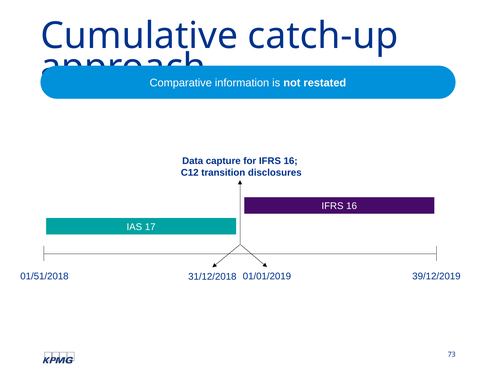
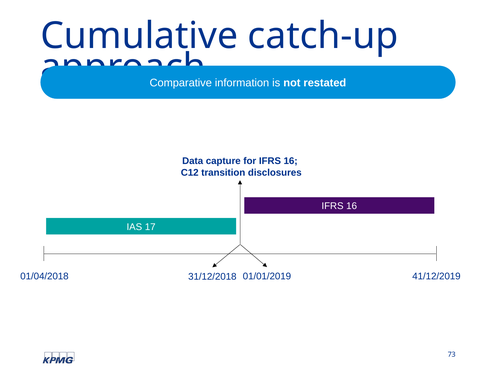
01/51/2018: 01/51/2018 -> 01/04/2018
39/12/2019: 39/12/2019 -> 41/12/2019
